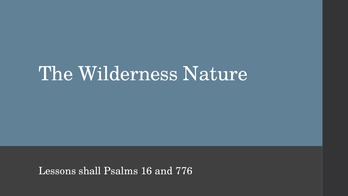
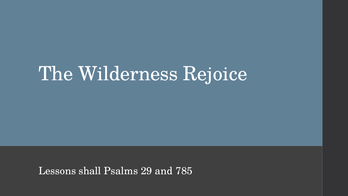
Nature: Nature -> Rejoice
16: 16 -> 29
776: 776 -> 785
